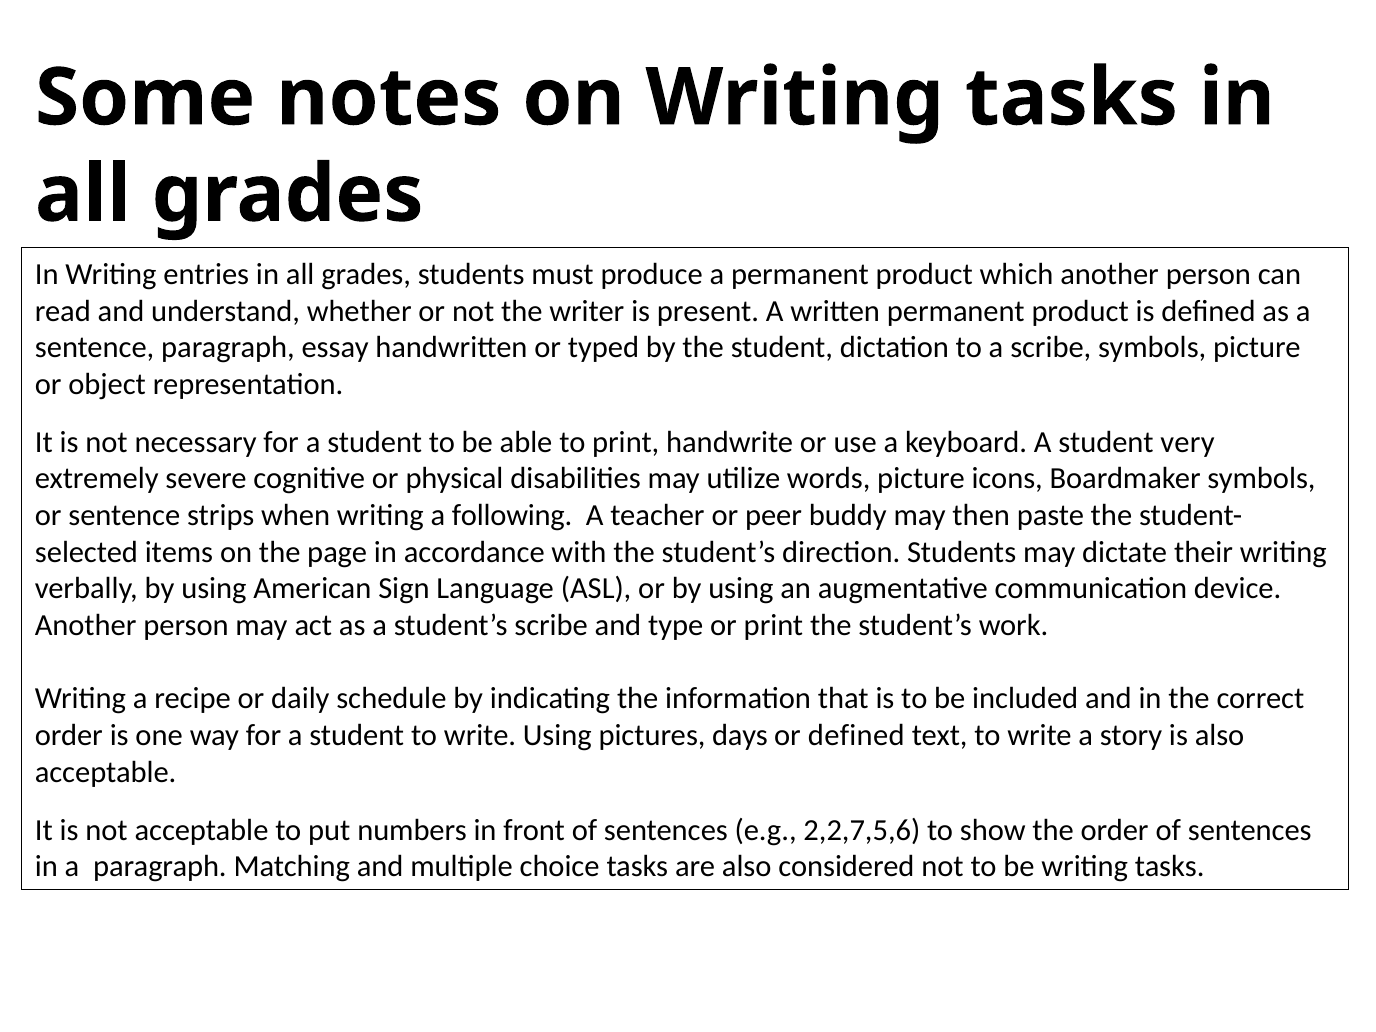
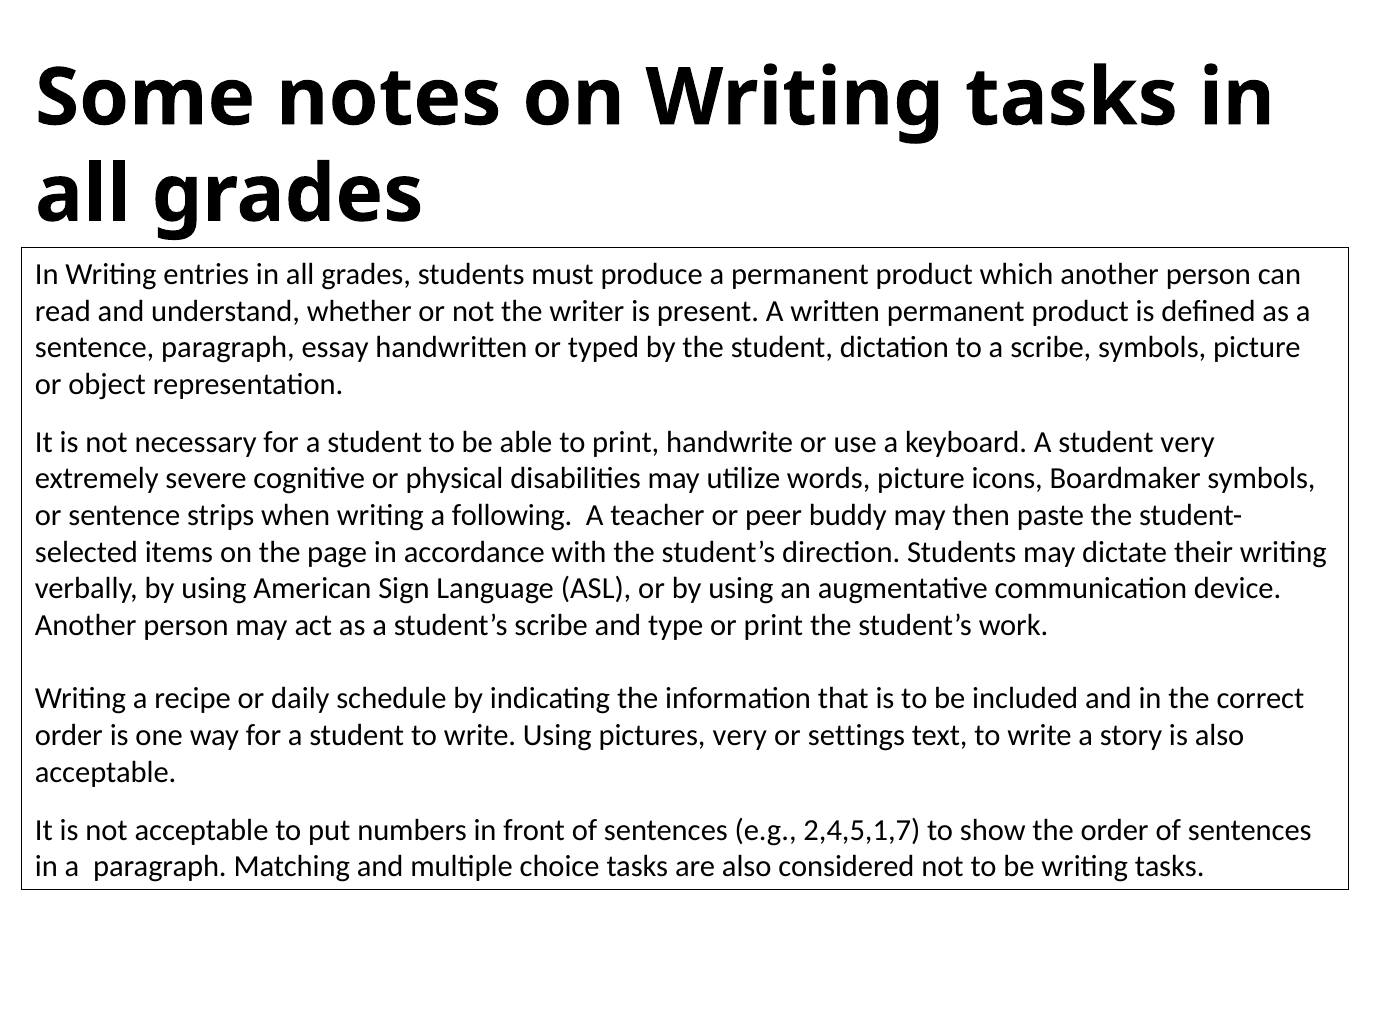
pictures days: days -> very
or defined: defined -> settings
2,2,7,5,6: 2,2,7,5,6 -> 2,4,5,1,7
